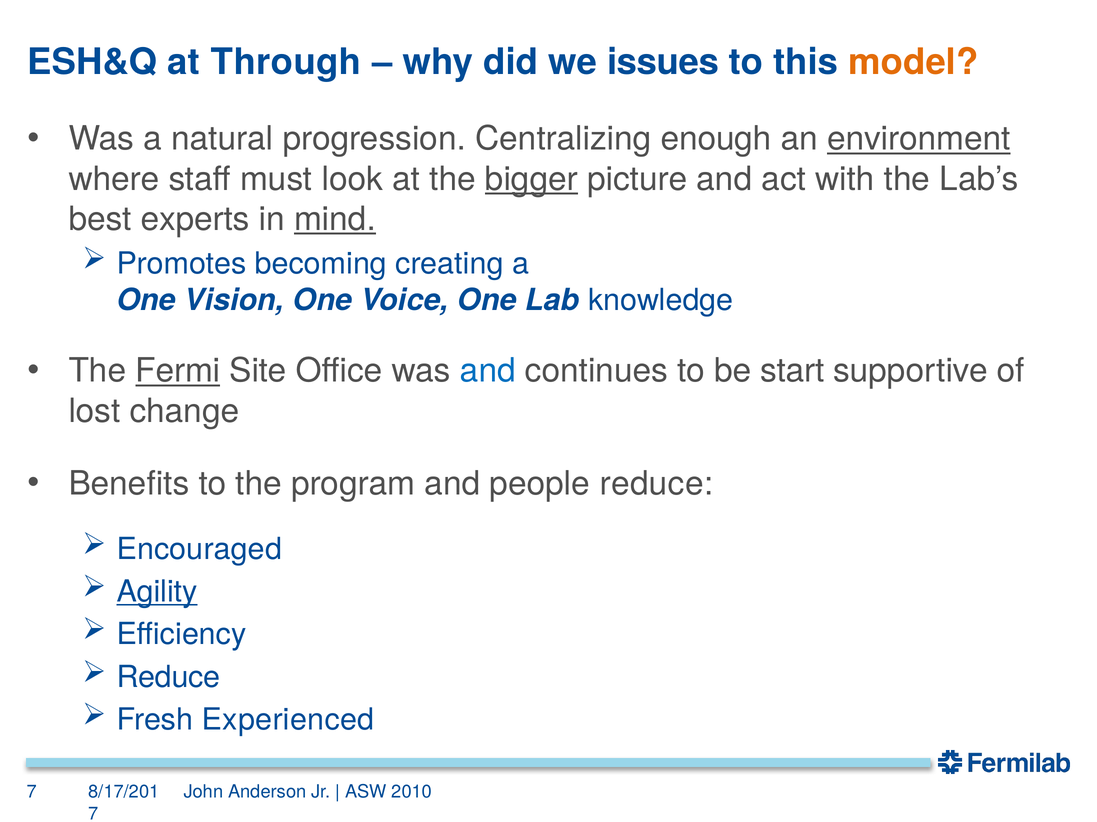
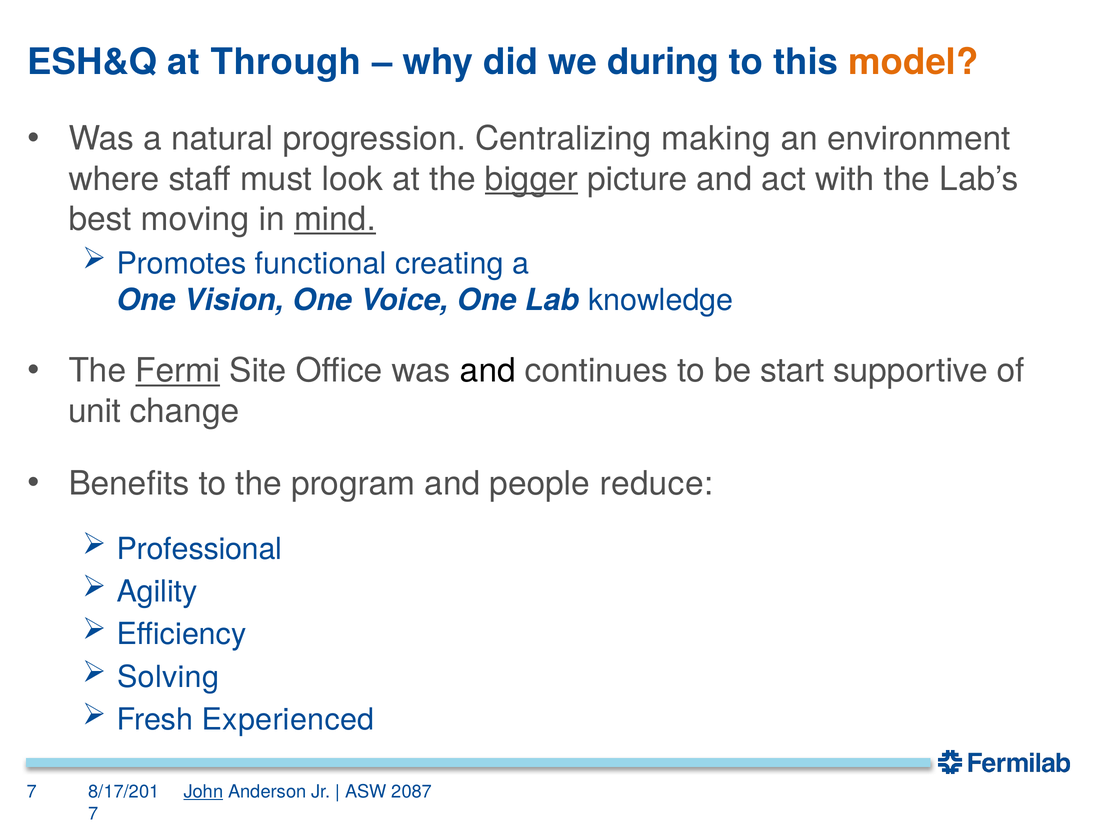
issues: issues -> during
enough: enough -> making
environment underline: present -> none
experts: experts -> moving
becoming: becoming -> functional
and at (488, 371) colour: blue -> black
lost: lost -> unit
Encouraged: Encouraged -> Professional
Agility underline: present -> none
Reduce at (168, 678): Reduce -> Solving
John underline: none -> present
2010: 2010 -> 2087
